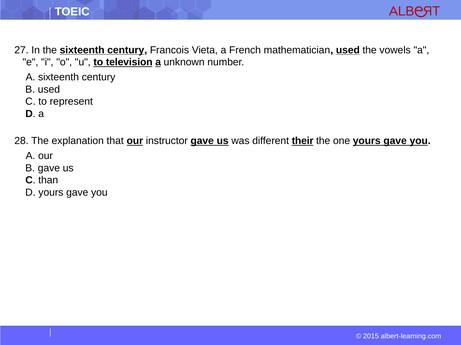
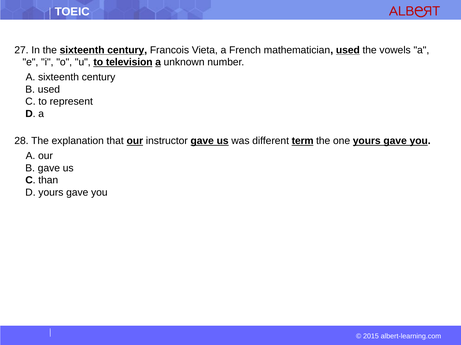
their: their -> term
